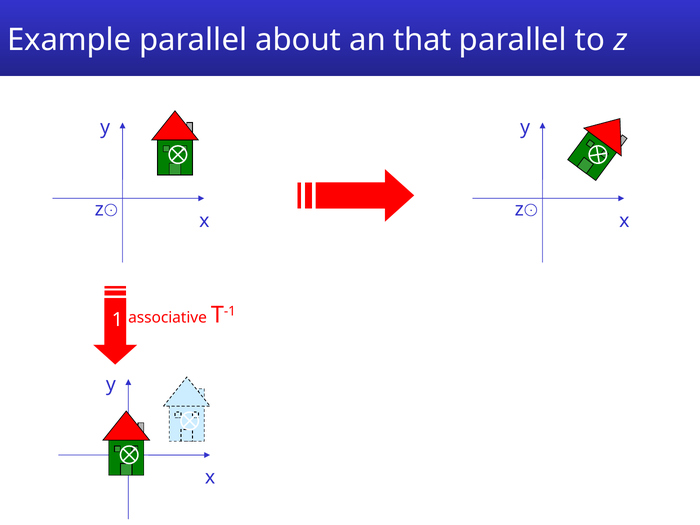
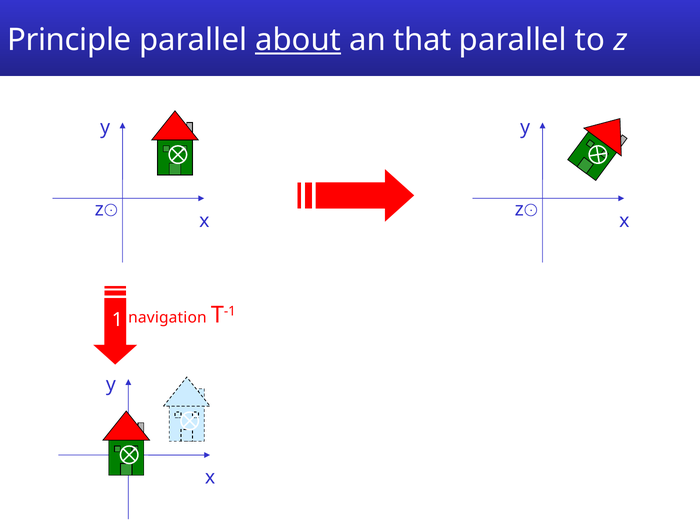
Example: Example -> Principle
about underline: none -> present
associative: associative -> navigation
